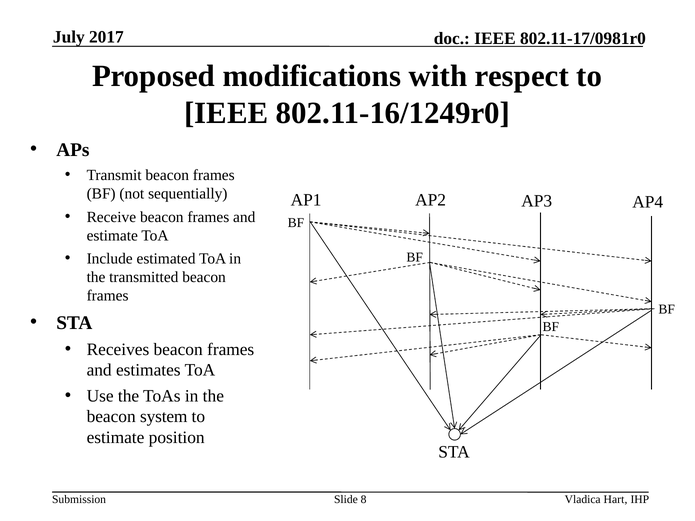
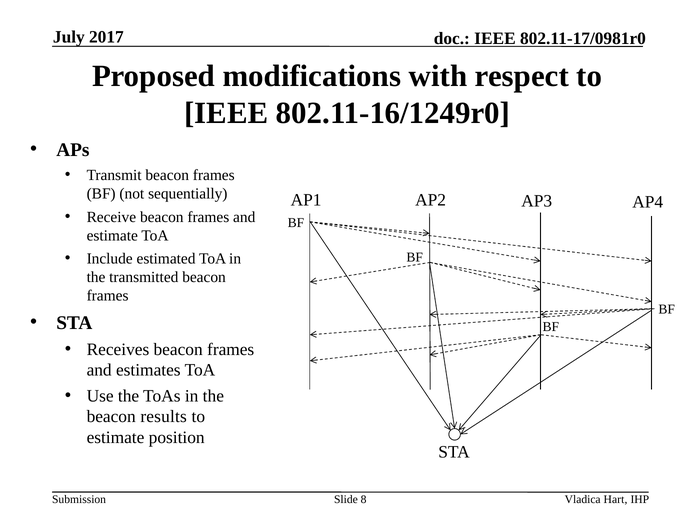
system: system -> results
